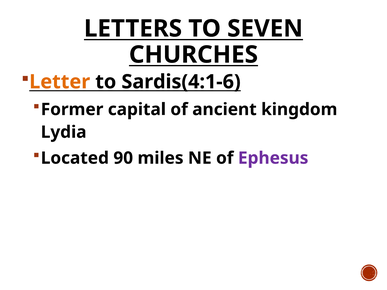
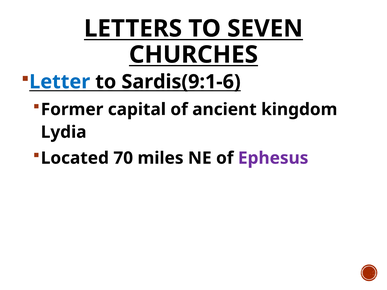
Letter colour: orange -> blue
Sardis(4:1-6: Sardis(4:1-6 -> Sardis(9:1-6
90: 90 -> 70
